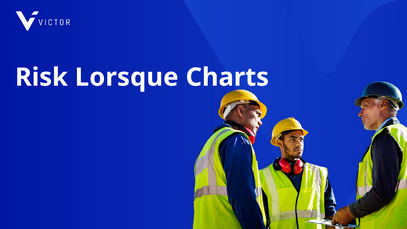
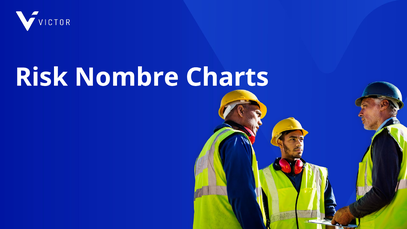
Lorsque: Lorsque -> Nombre
